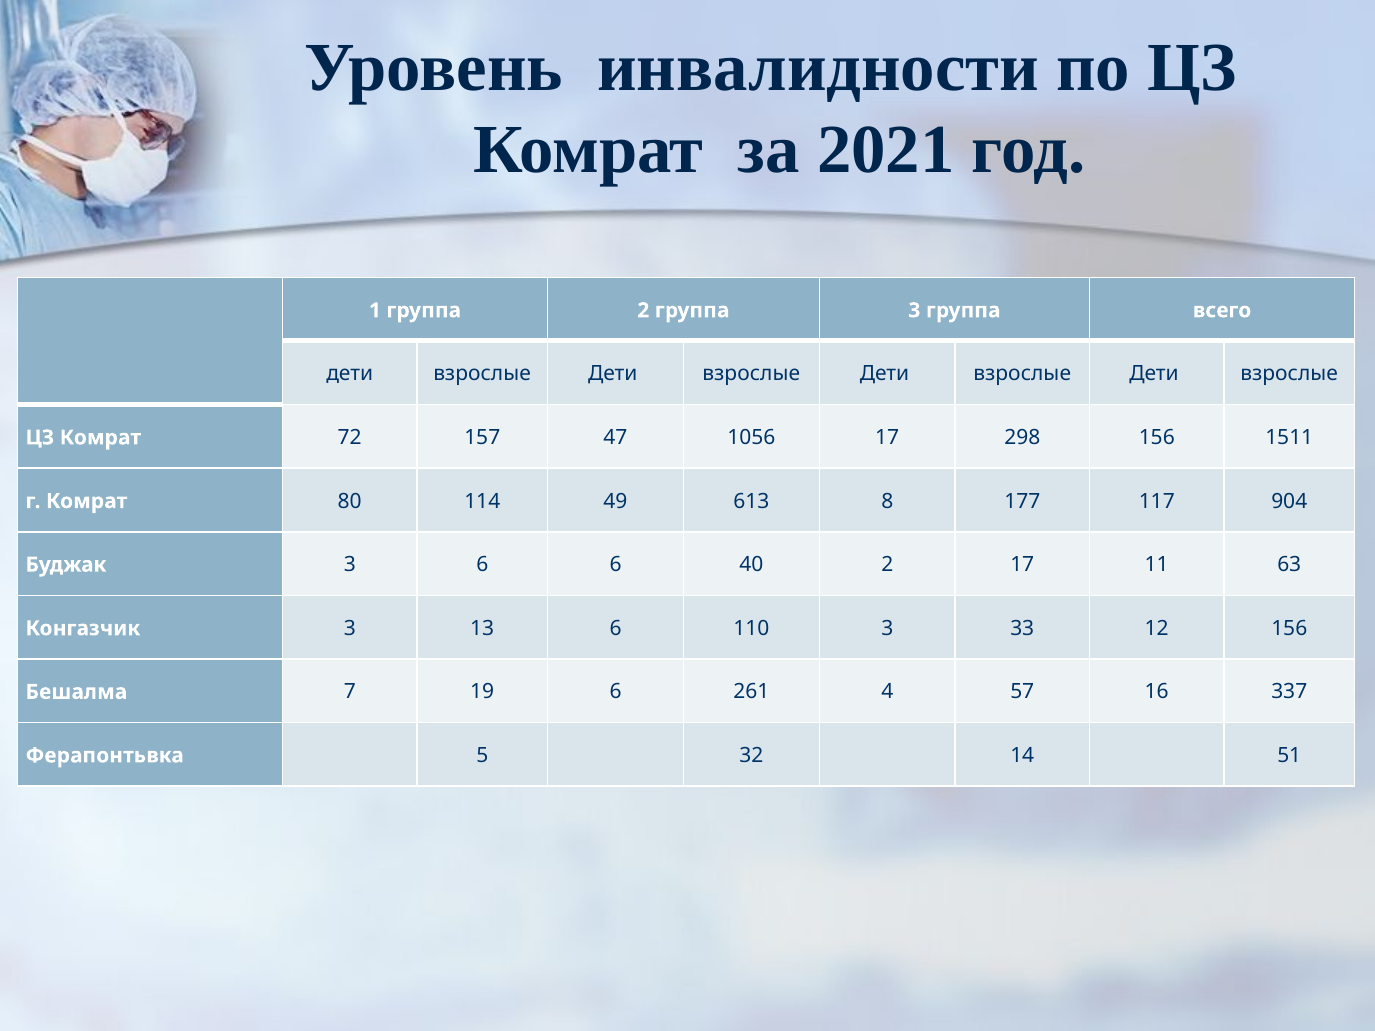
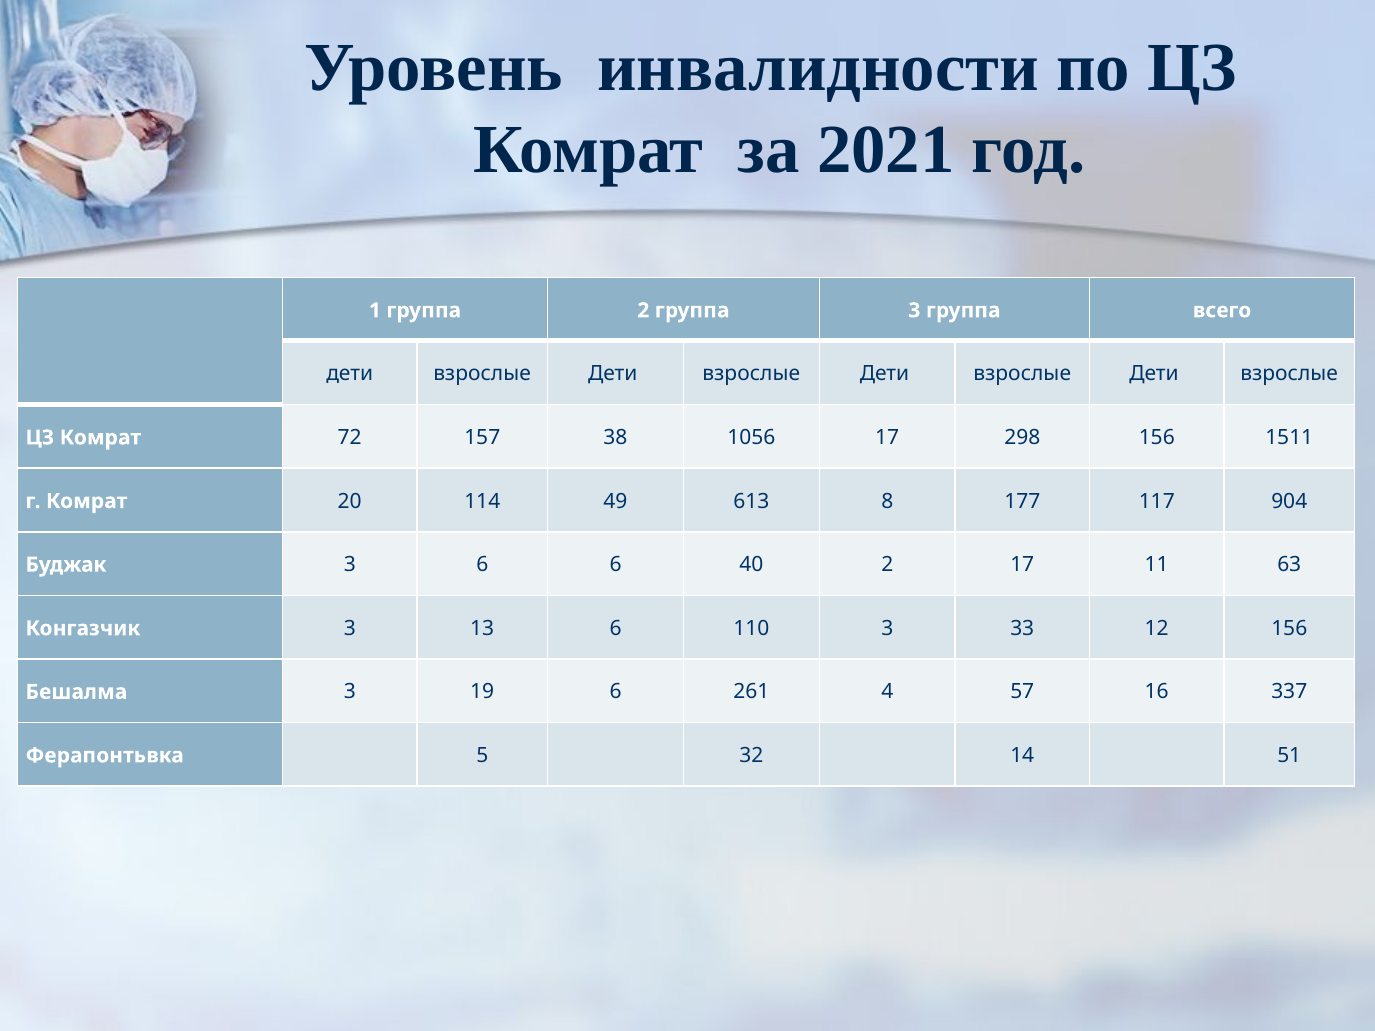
47: 47 -> 38
80: 80 -> 20
Бешалма 7: 7 -> 3
